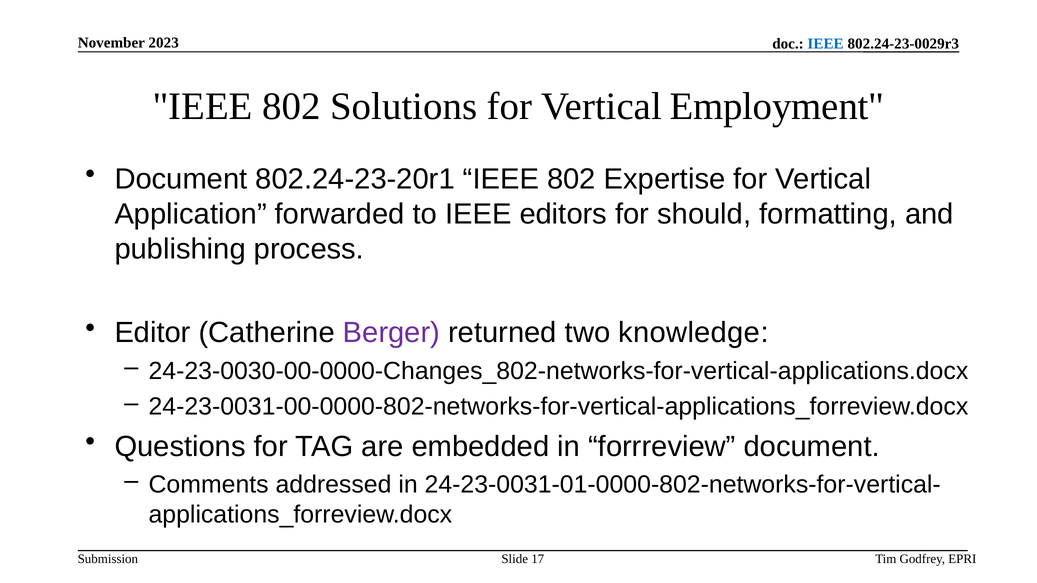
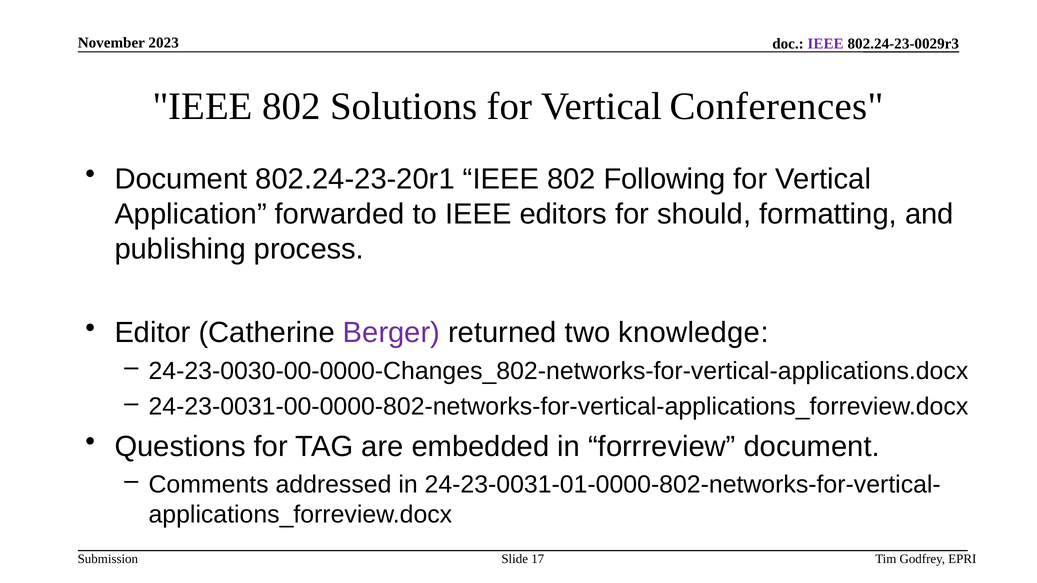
IEEE at (826, 44) colour: blue -> purple
Employment: Employment -> Conferences
Expertise: Expertise -> Following
